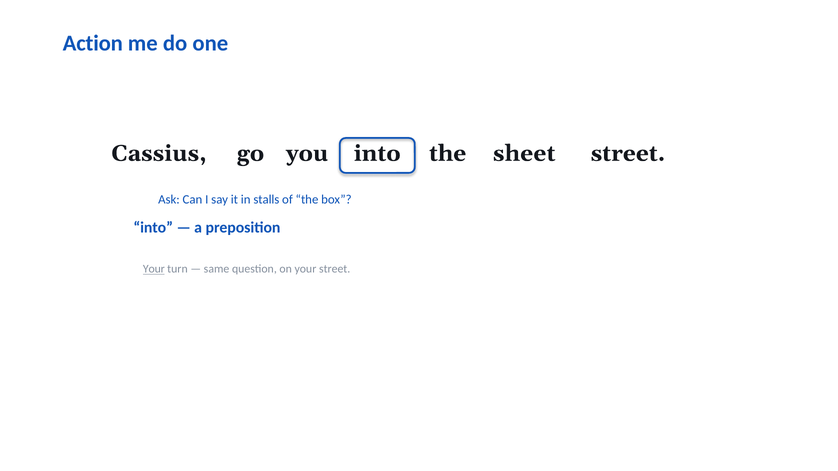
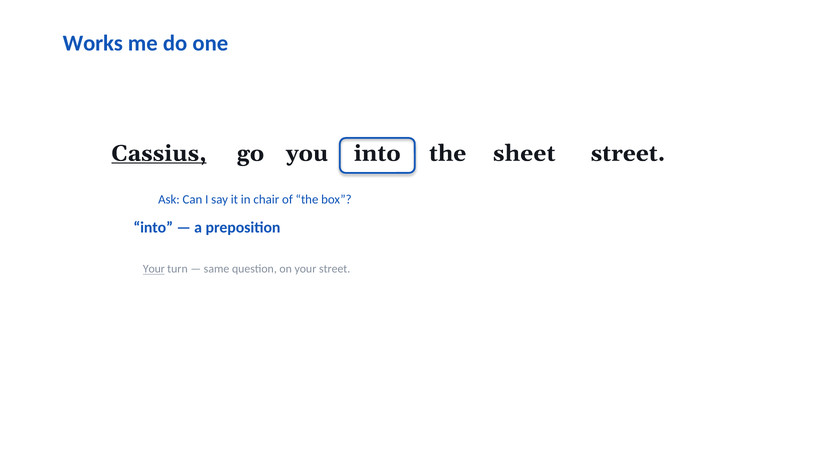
Action: Action -> Works
Cassius underline: none -> present
stalls: stalls -> chair
